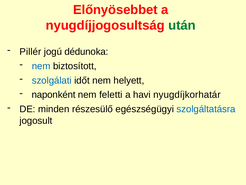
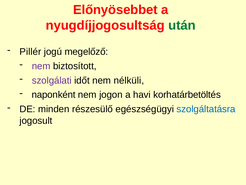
dédunoka: dédunoka -> megelőző
nem at (41, 66) colour: blue -> purple
szolgálati colour: blue -> purple
helyett: helyett -> nélküli
feletti: feletti -> jogon
nyugdíjkorhatár: nyugdíjkorhatár -> korhatárbetöltés
